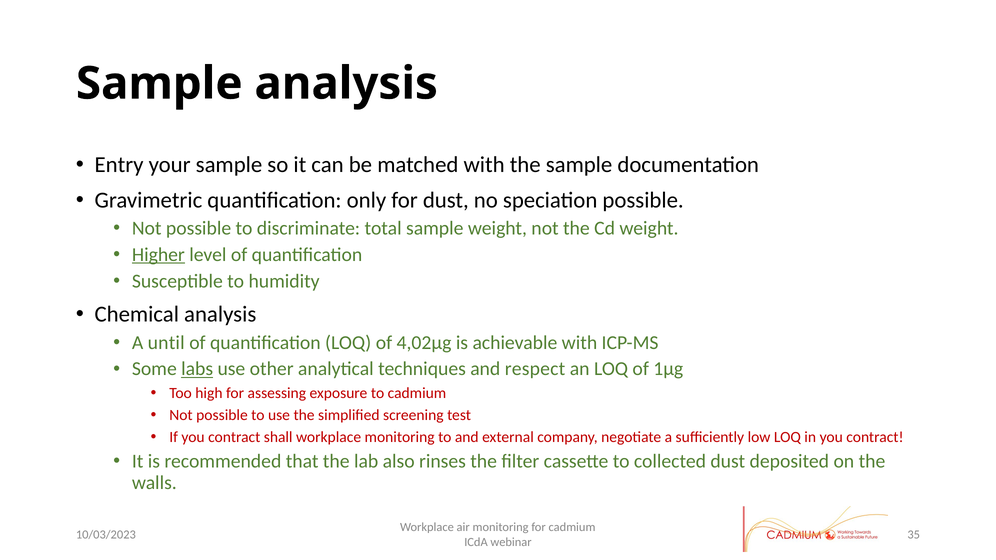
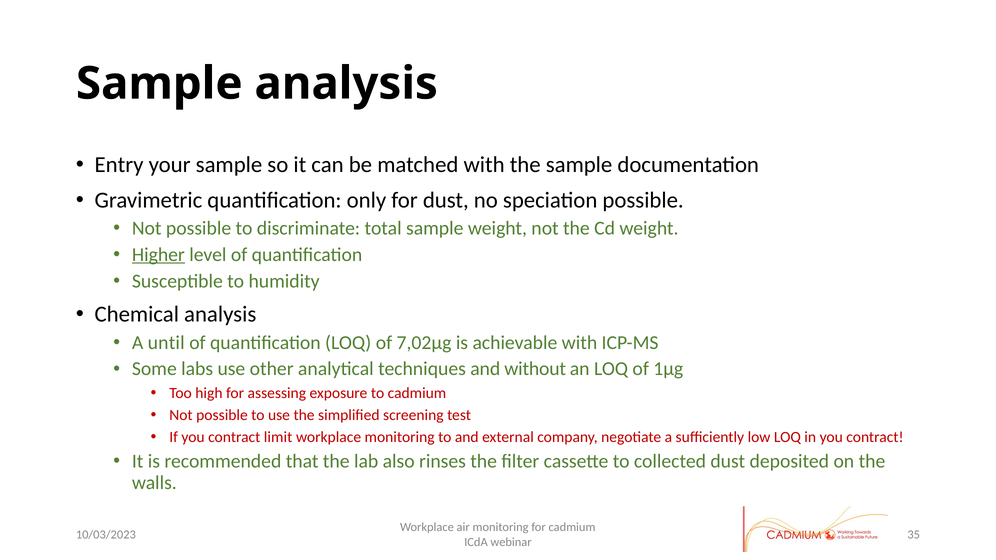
4,02µg: 4,02µg -> 7,02µg
labs underline: present -> none
respect: respect -> without
shall: shall -> limit
